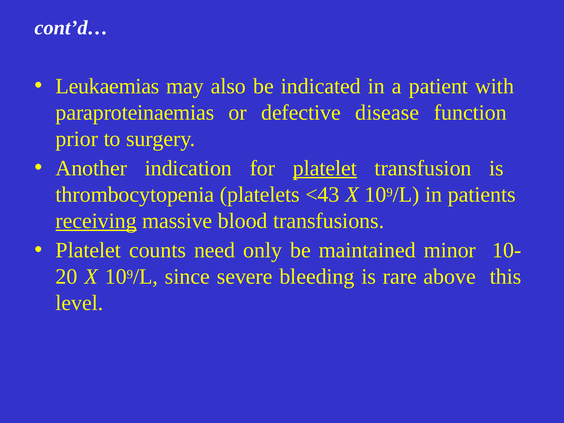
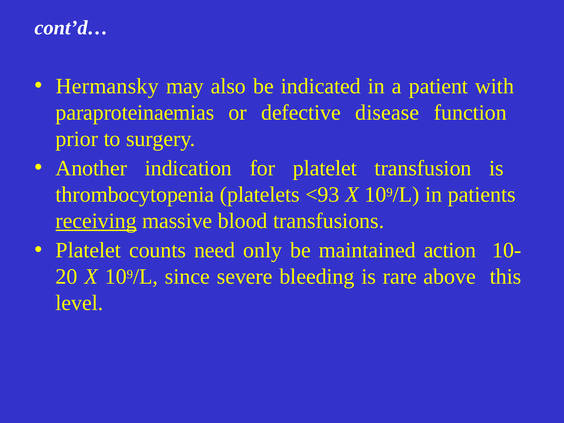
Leukaemias: Leukaemias -> Hermansky
platelet at (325, 168) underline: present -> none
<43: <43 -> <93
minor: minor -> action
